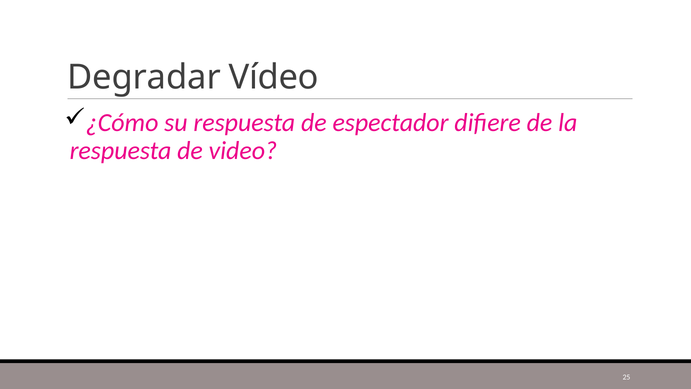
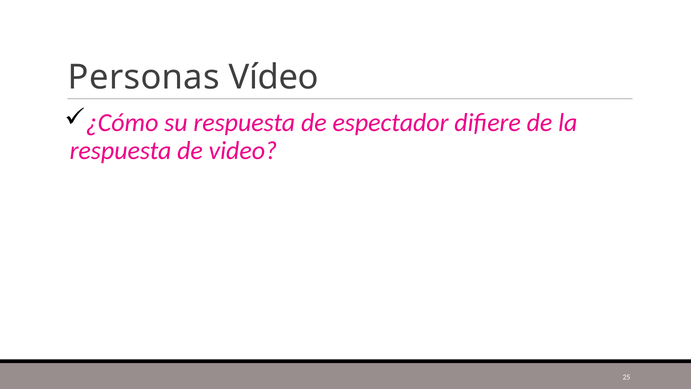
Degradar: Degradar -> Personas
